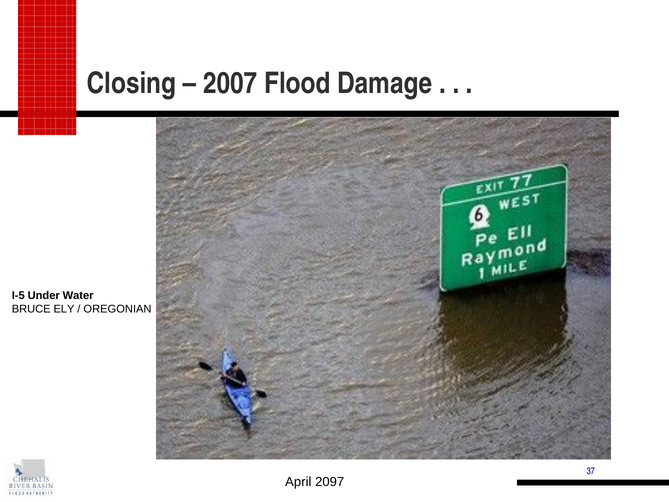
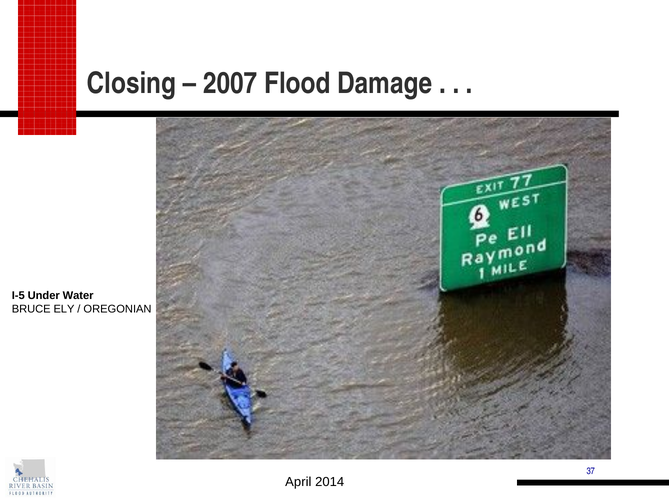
2097: 2097 -> 2014
